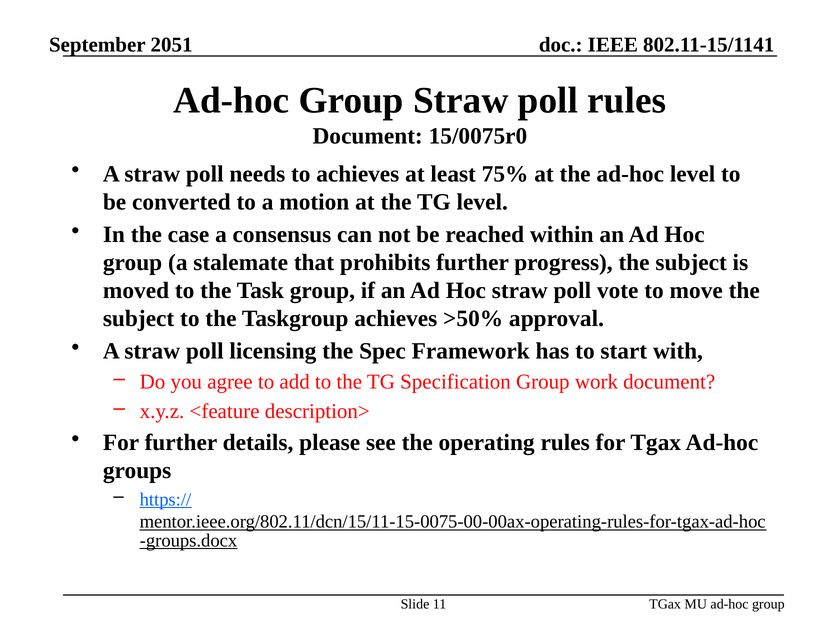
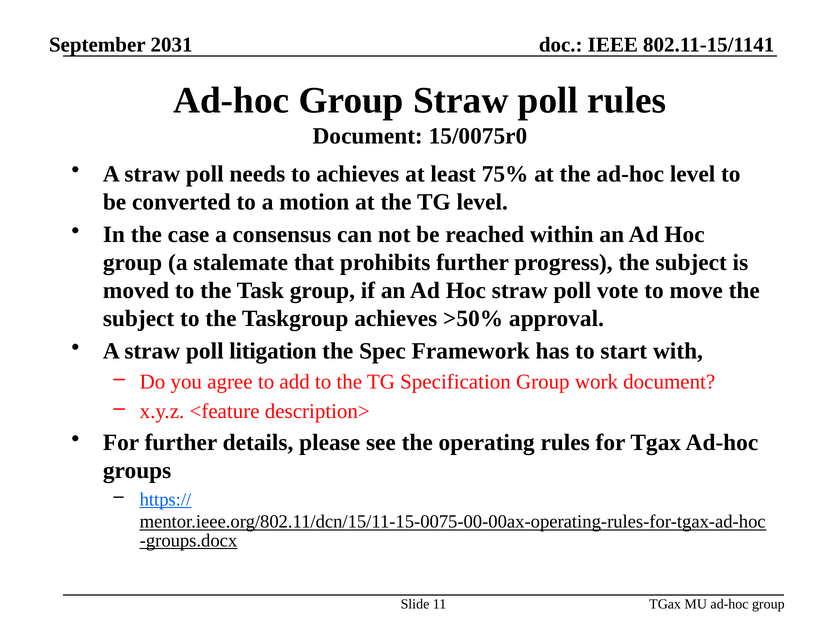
2051: 2051 -> 2031
licensing: licensing -> litigation
